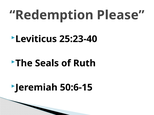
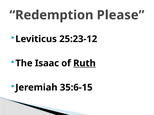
25:23-40: 25:23-40 -> 25:23-12
Seals: Seals -> Isaac
Ruth underline: none -> present
50:6-15: 50:6-15 -> 35:6-15
